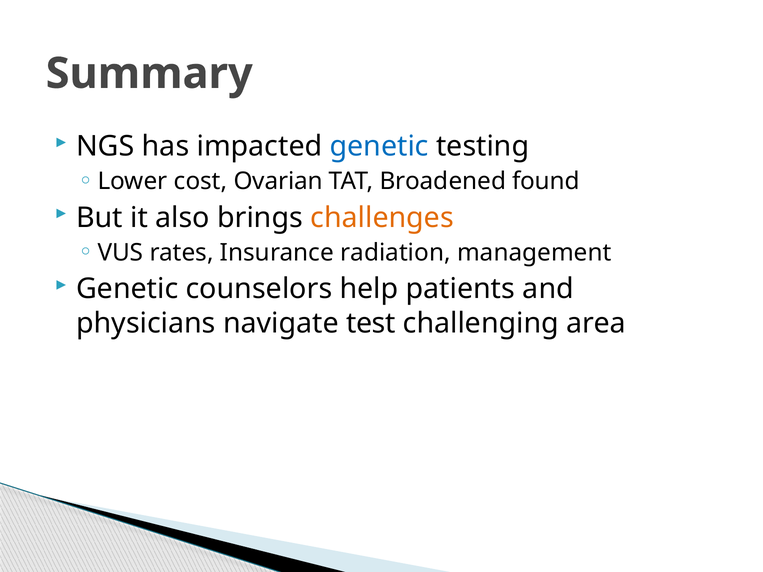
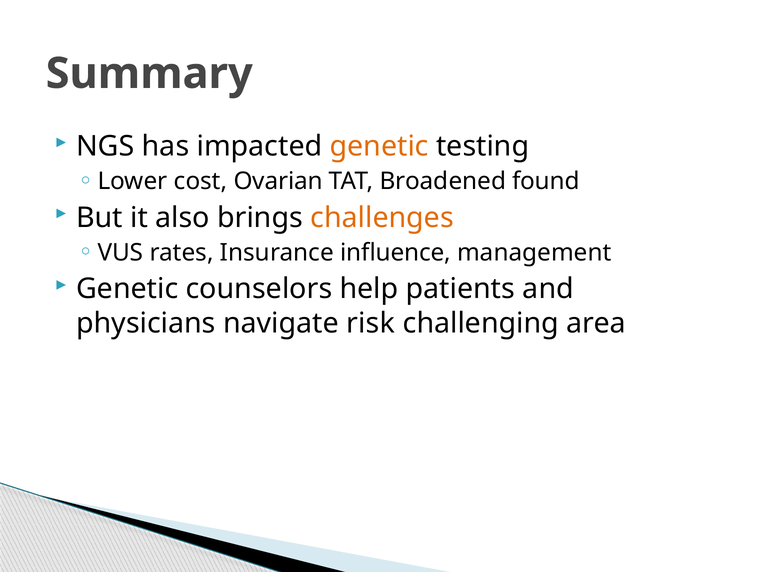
genetic at (379, 147) colour: blue -> orange
radiation: radiation -> influence
test: test -> risk
